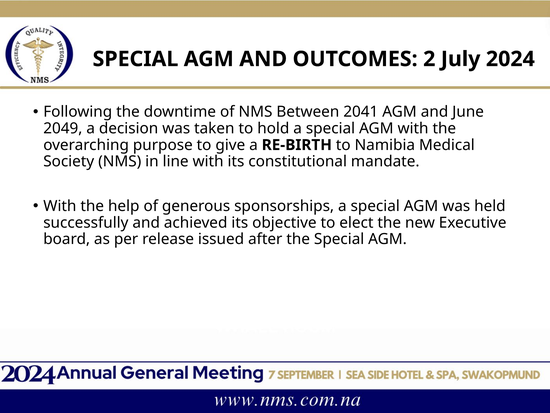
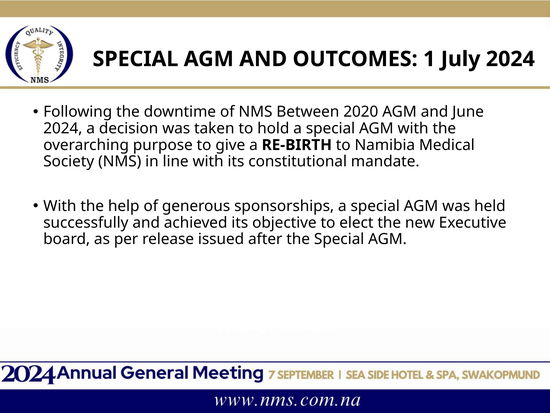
2: 2 -> 1
2041: 2041 -> 2020
2049 at (63, 128): 2049 -> 2024
